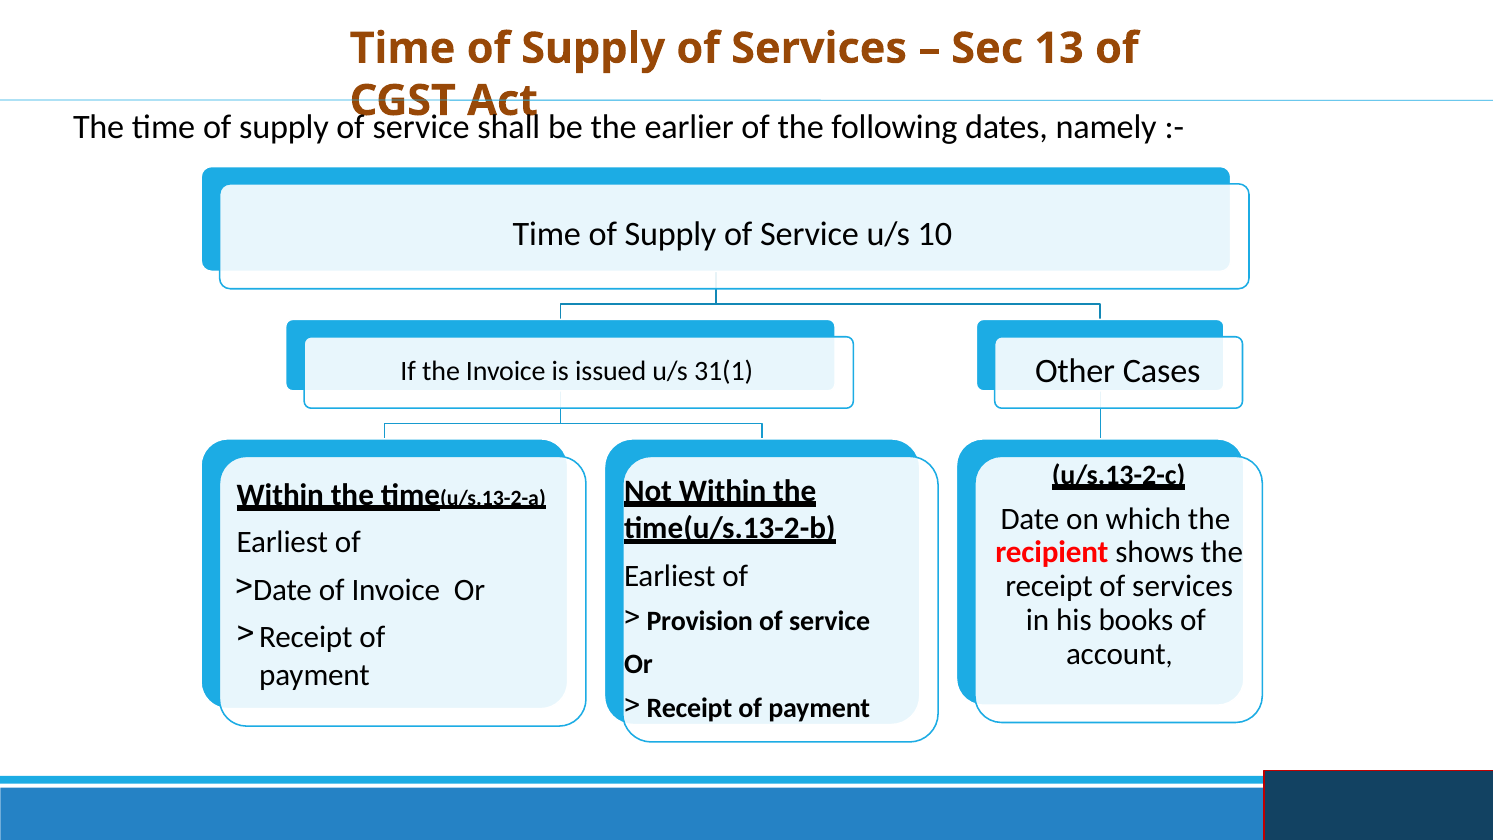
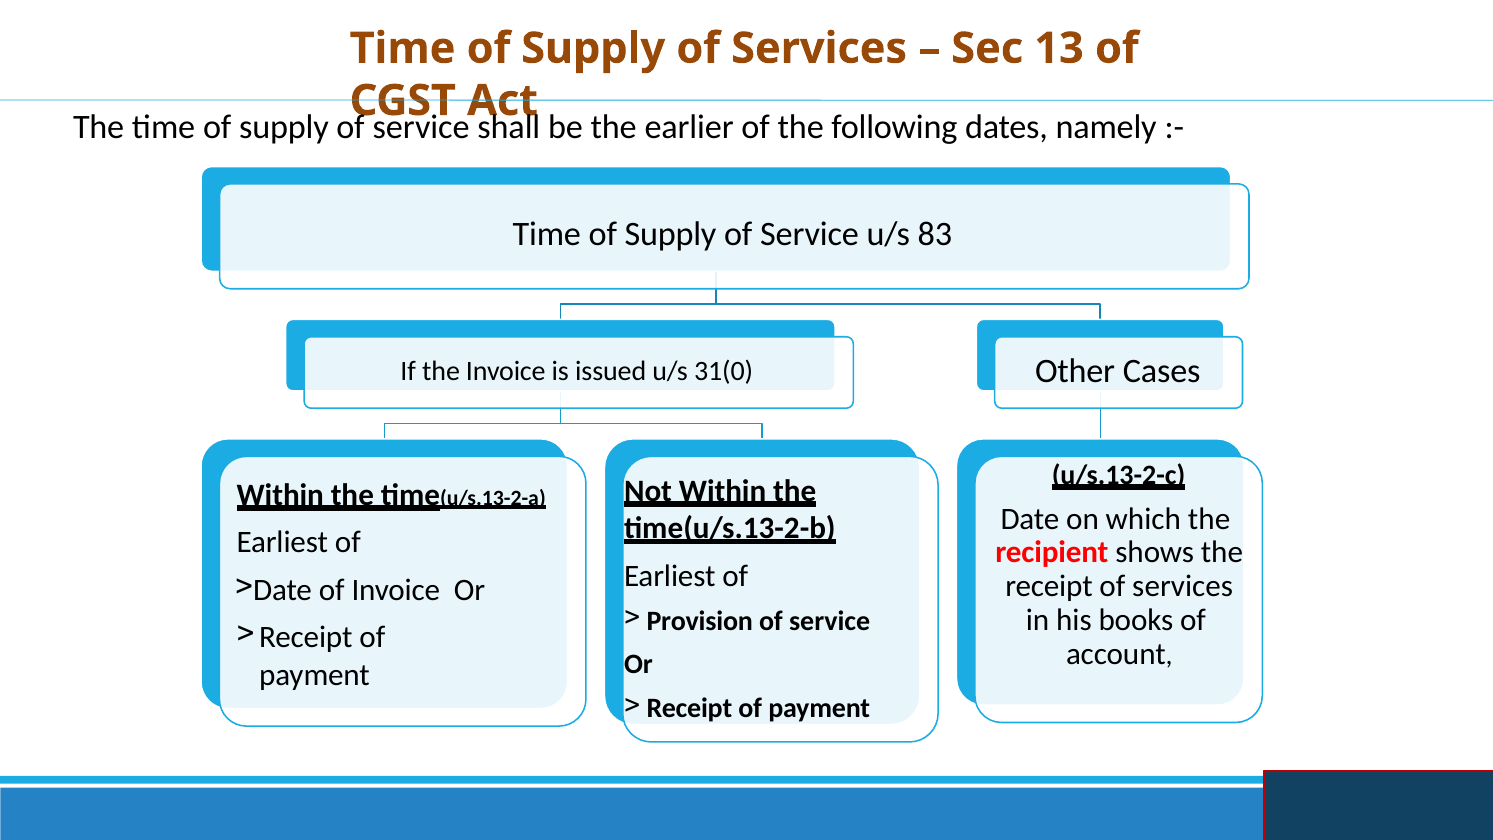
10: 10 -> 83
31(1: 31(1 -> 31(0
